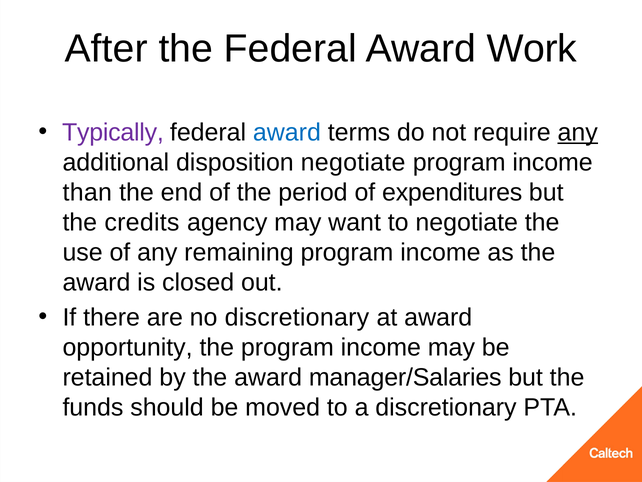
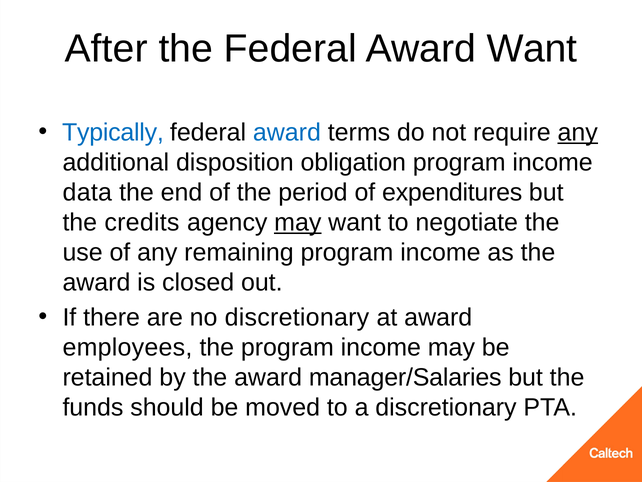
Award Work: Work -> Want
Typically colour: purple -> blue
disposition negotiate: negotiate -> obligation
than: than -> data
may at (298, 222) underline: none -> present
opportunity: opportunity -> employees
